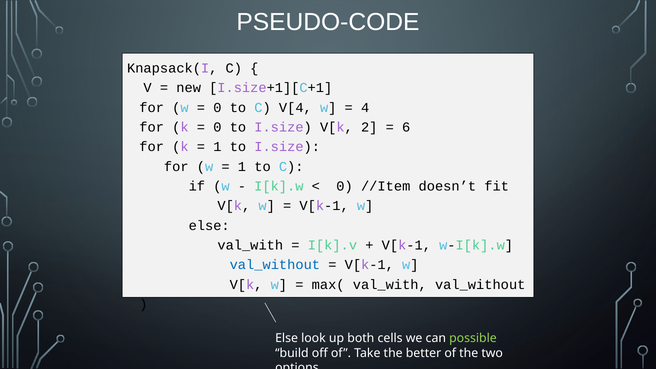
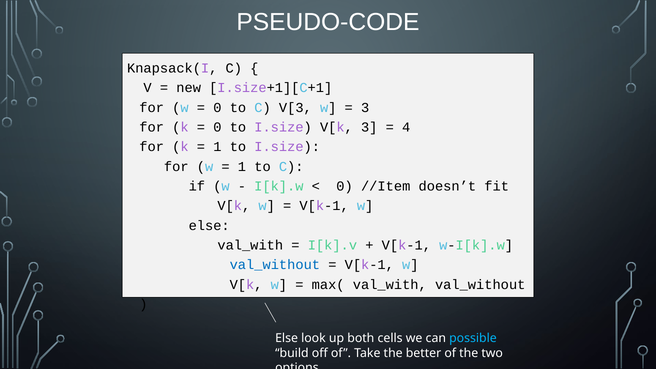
V[4: V[4 -> V[3
4 at (365, 108): 4 -> 3
V[k 2: 2 -> 3
6: 6 -> 4
possible colour: light green -> light blue
